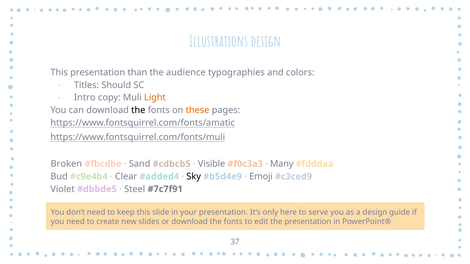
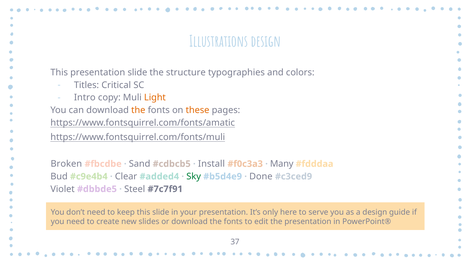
presentation than: than -> slide
audience: audience -> structure
Should: Should -> Critical
the at (138, 110) colour: black -> orange
Visible: Visible -> Install
Sky colour: black -> green
Emoji: Emoji -> Done
